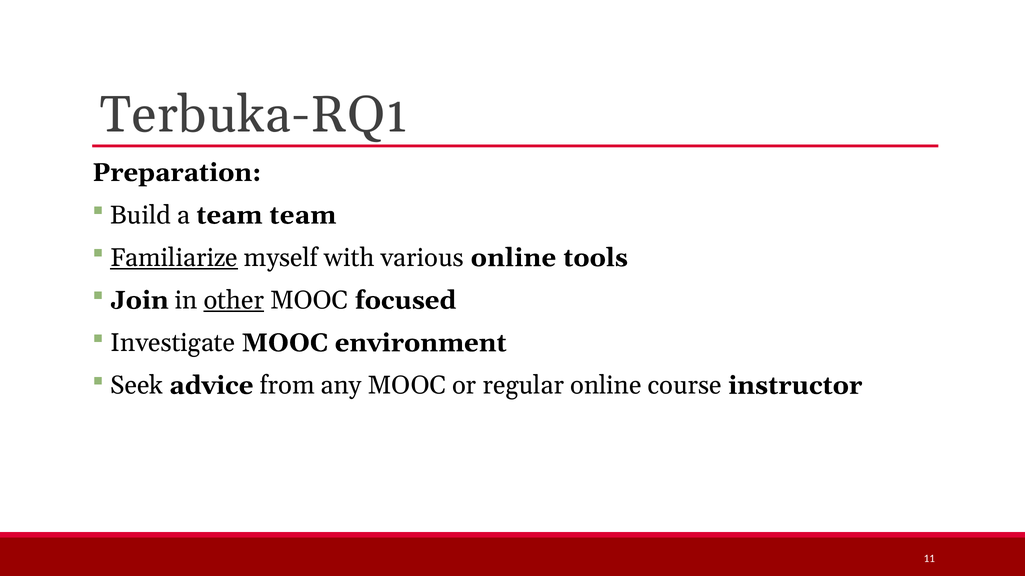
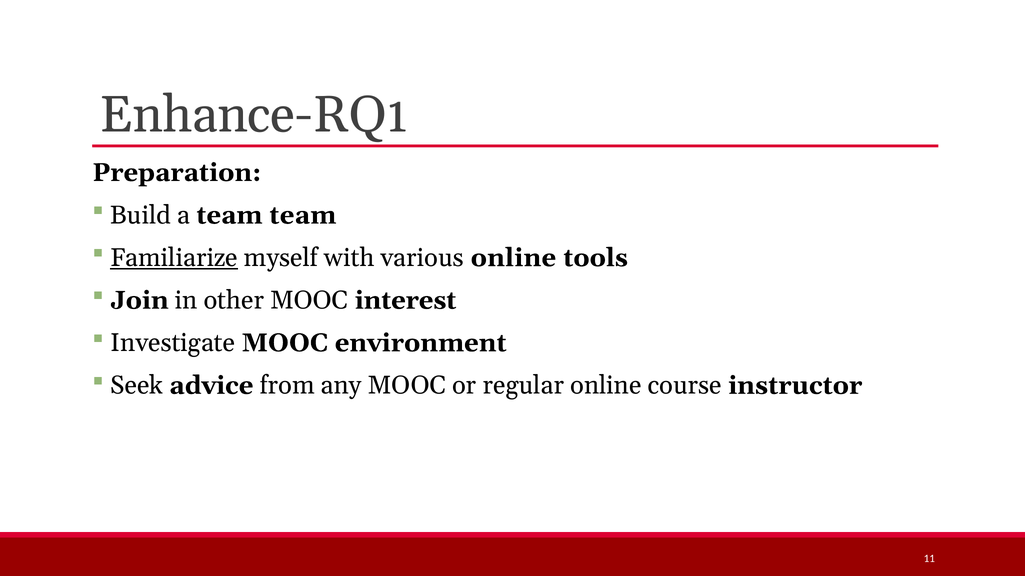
Terbuka-RQ1: Terbuka-RQ1 -> Enhance-RQ1
other underline: present -> none
focused: focused -> interest
